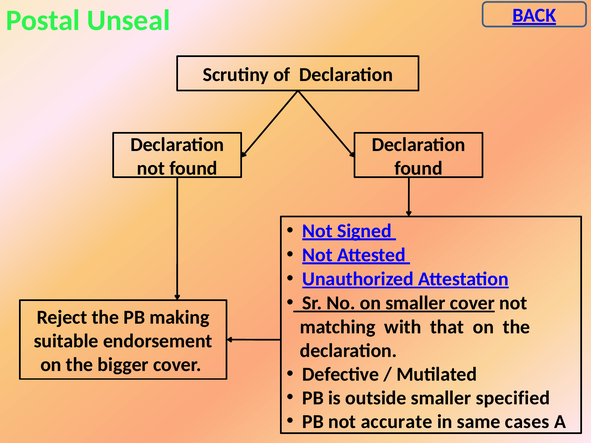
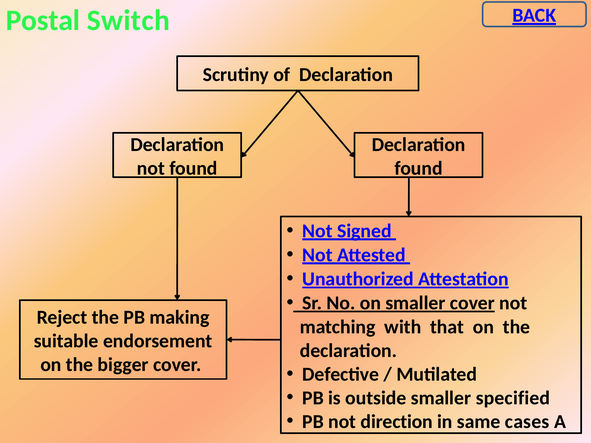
Unseal: Unseal -> Switch
accurate: accurate -> direction
